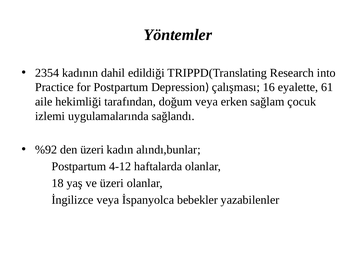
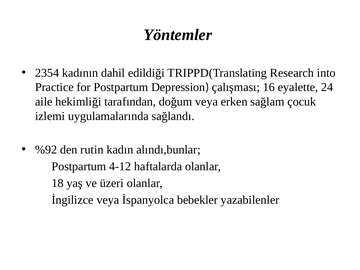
61: 61 -> 24
den üzeri: üzeri -> rutin
